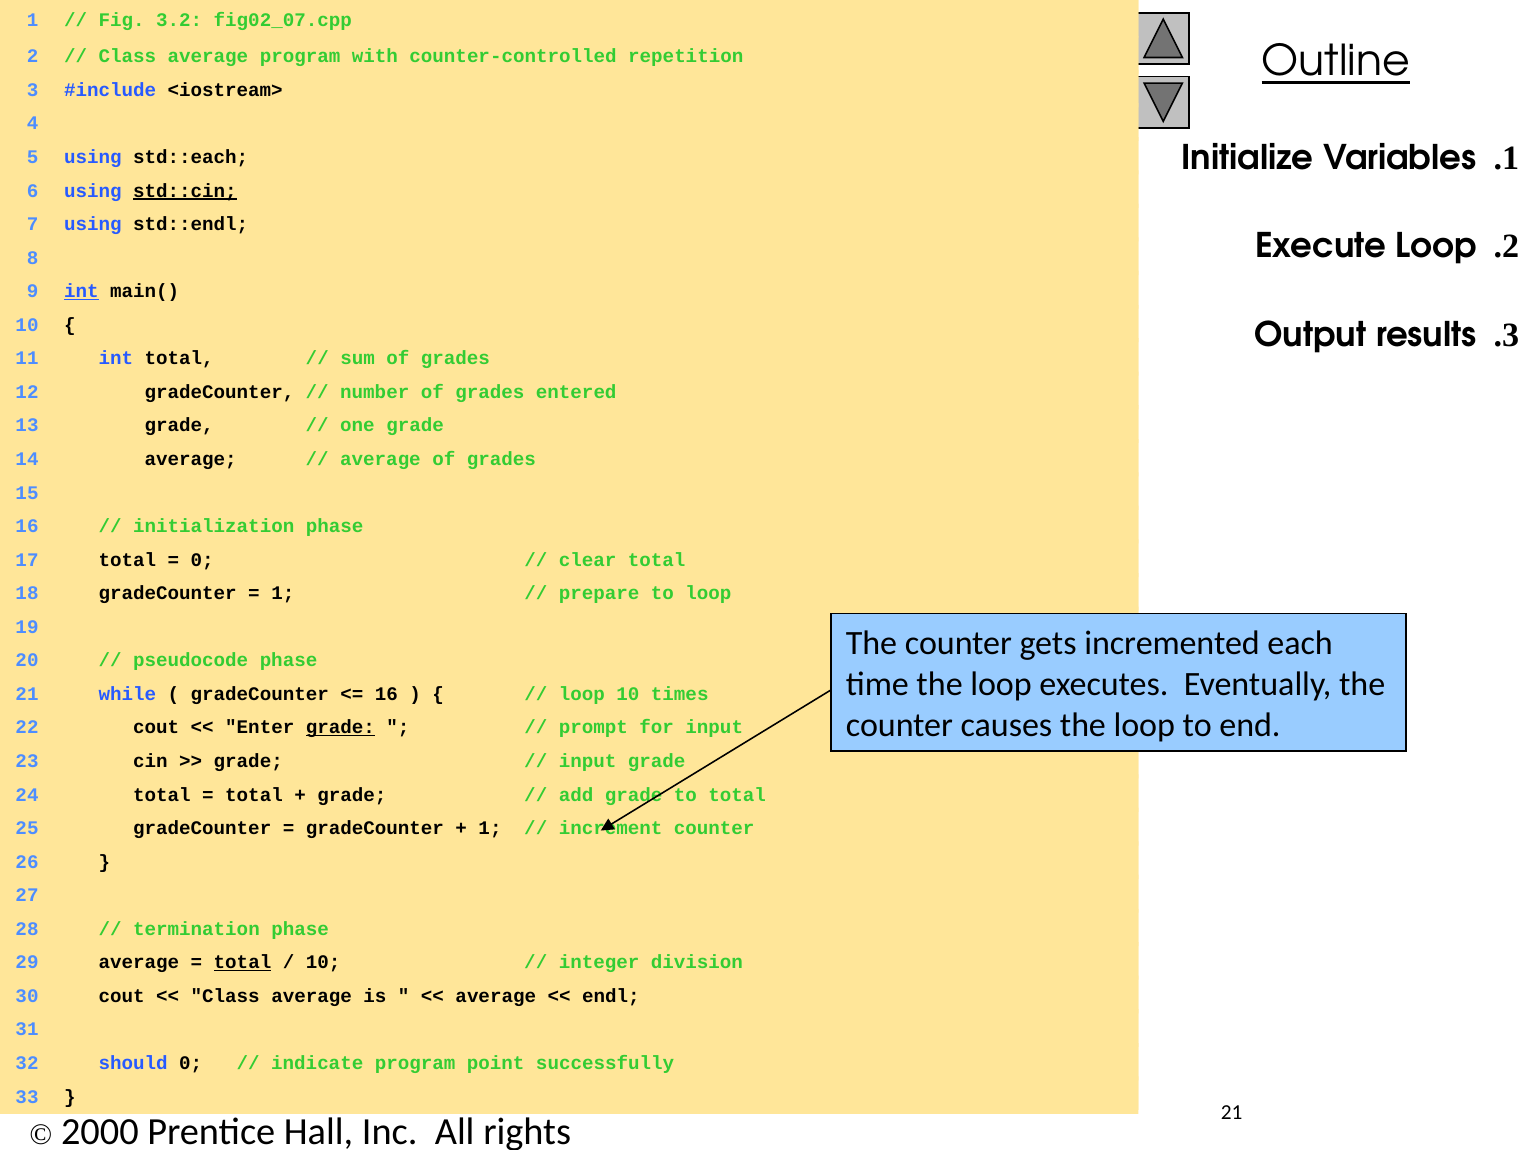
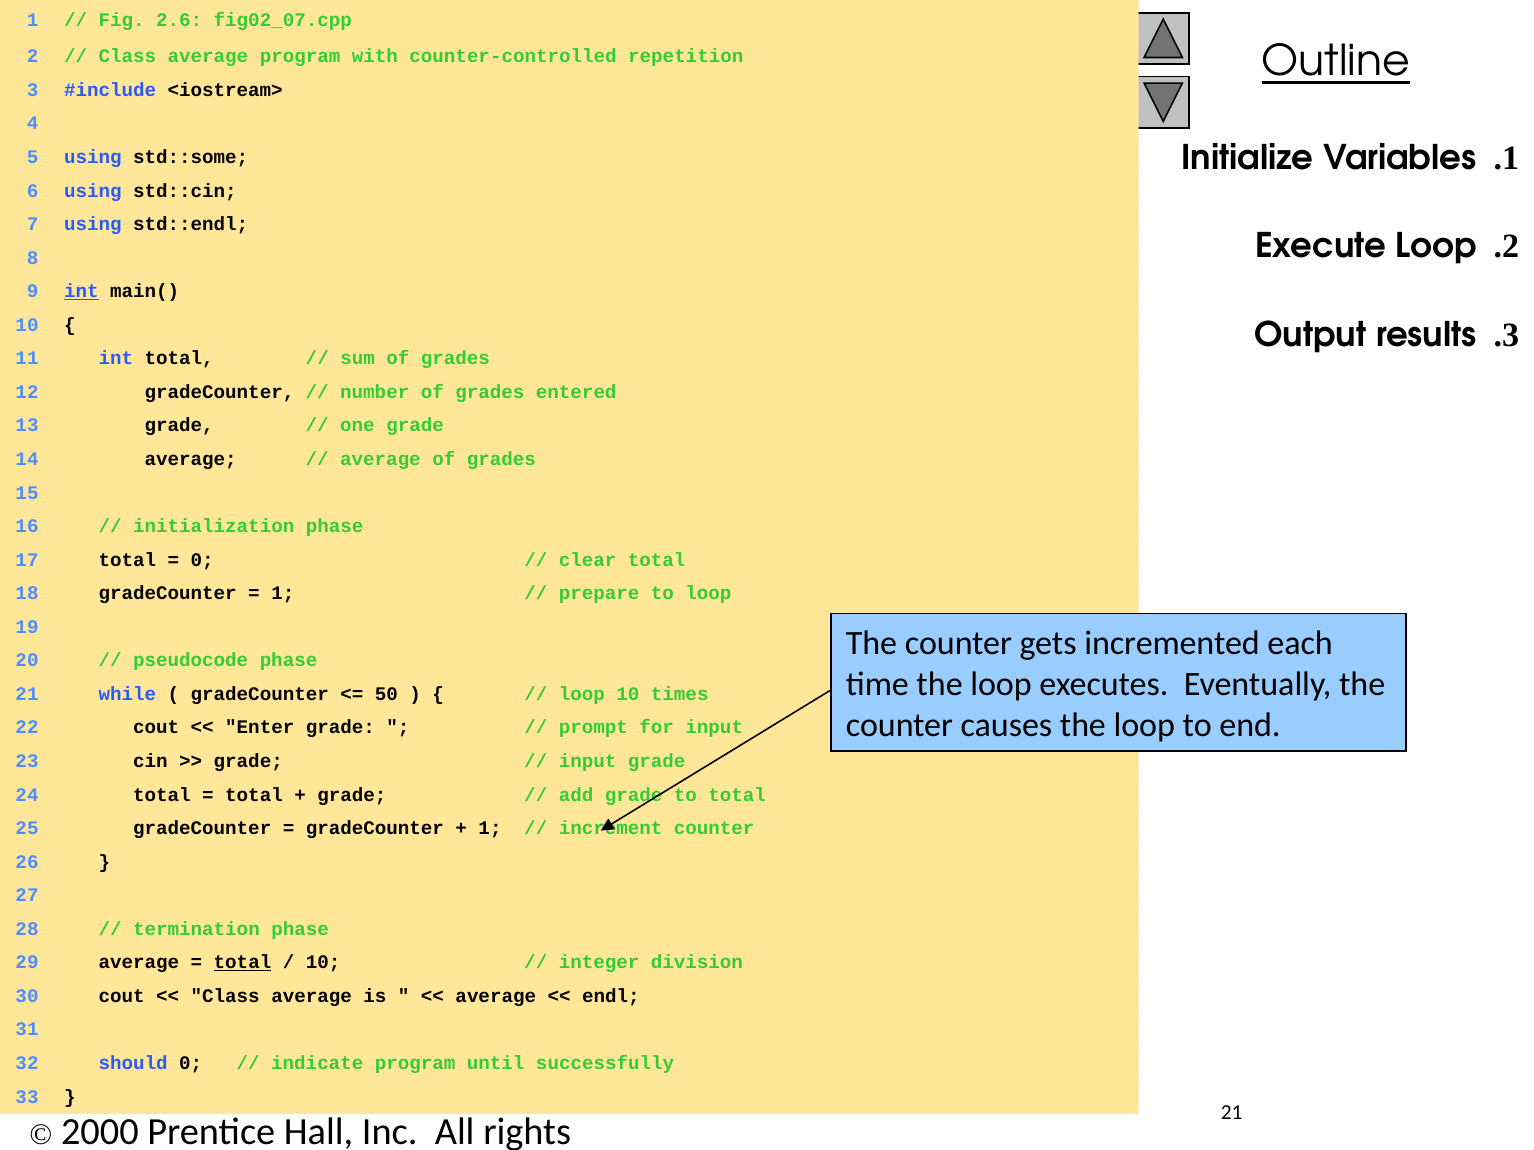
3.2: 3.2 -> 2.6
std::each: std::each -> std::some
std::cin underline: present -> none
16 at (386, 694): 16 -> 50
grade at (340, 728) underline: present -> none
point: point -> until
